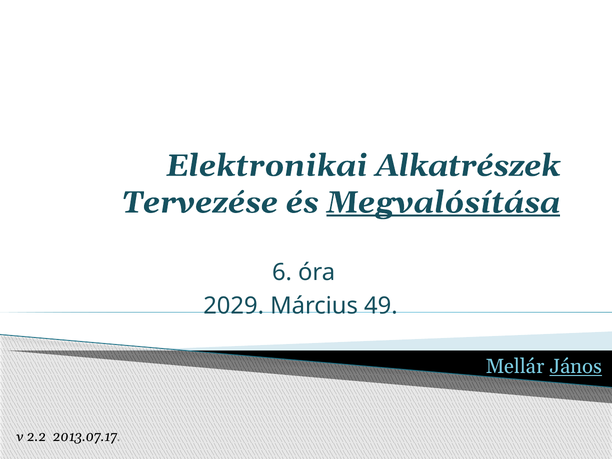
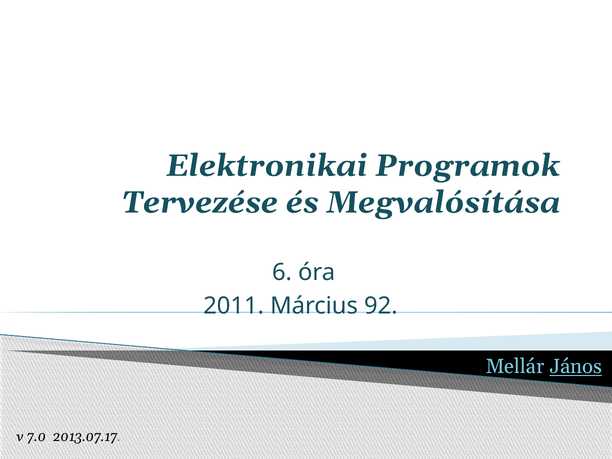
Alkatrészek: Alkatrészek -> Programok
Megvalósítása underline: present -> none
2029: 2029 -> 2011
49: 49 -> 92
2.2: 2.2 -> 7.0
